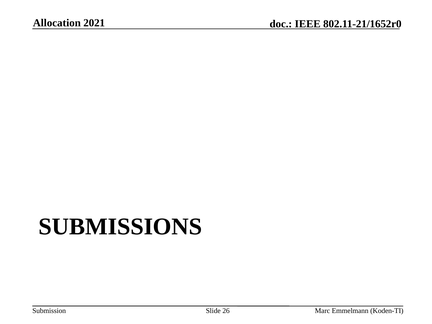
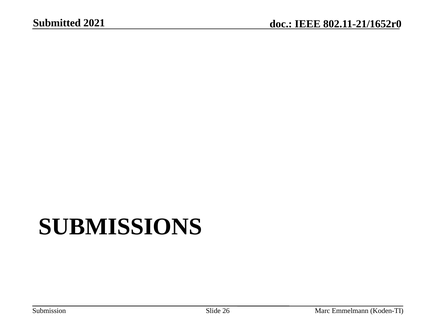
Allocation: Allocation -> Submitted
